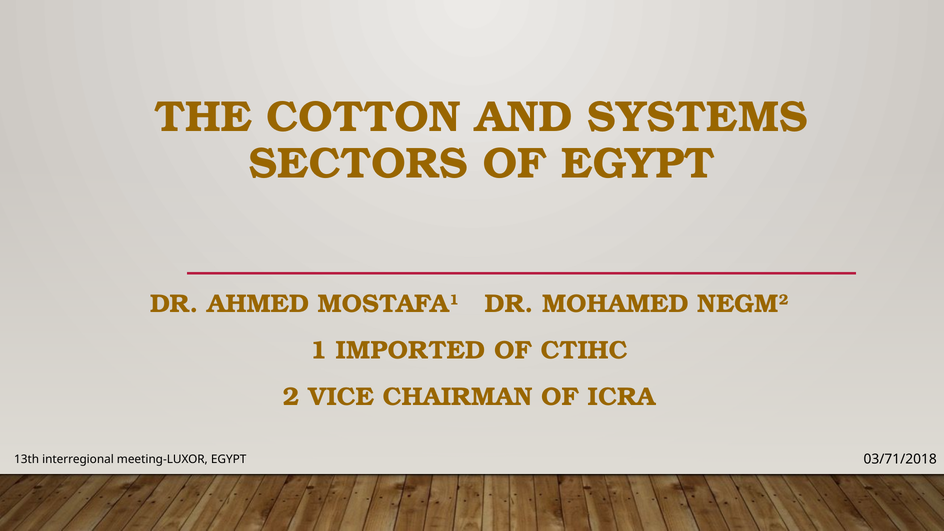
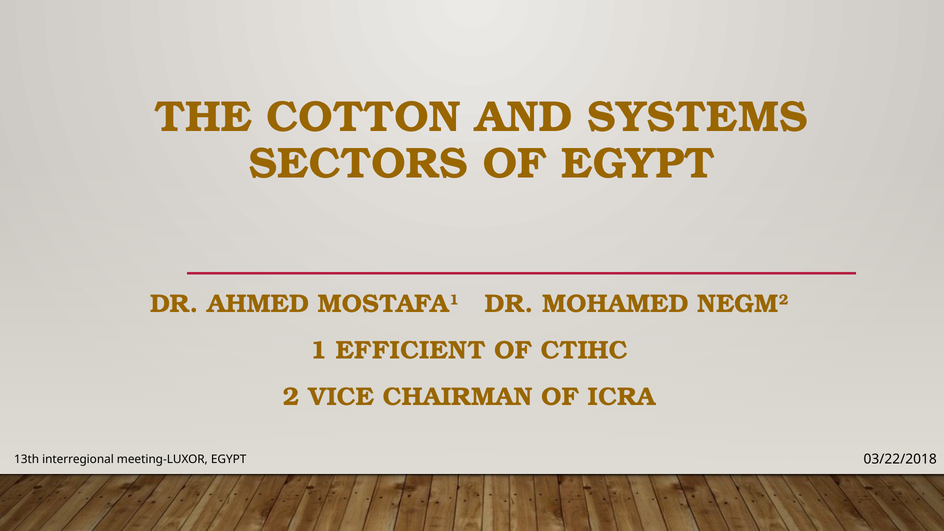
IMPORTED: IMPORTED -> EFFICIENT
03/71/2018: 03/71/2018 -> 03/22/2018
